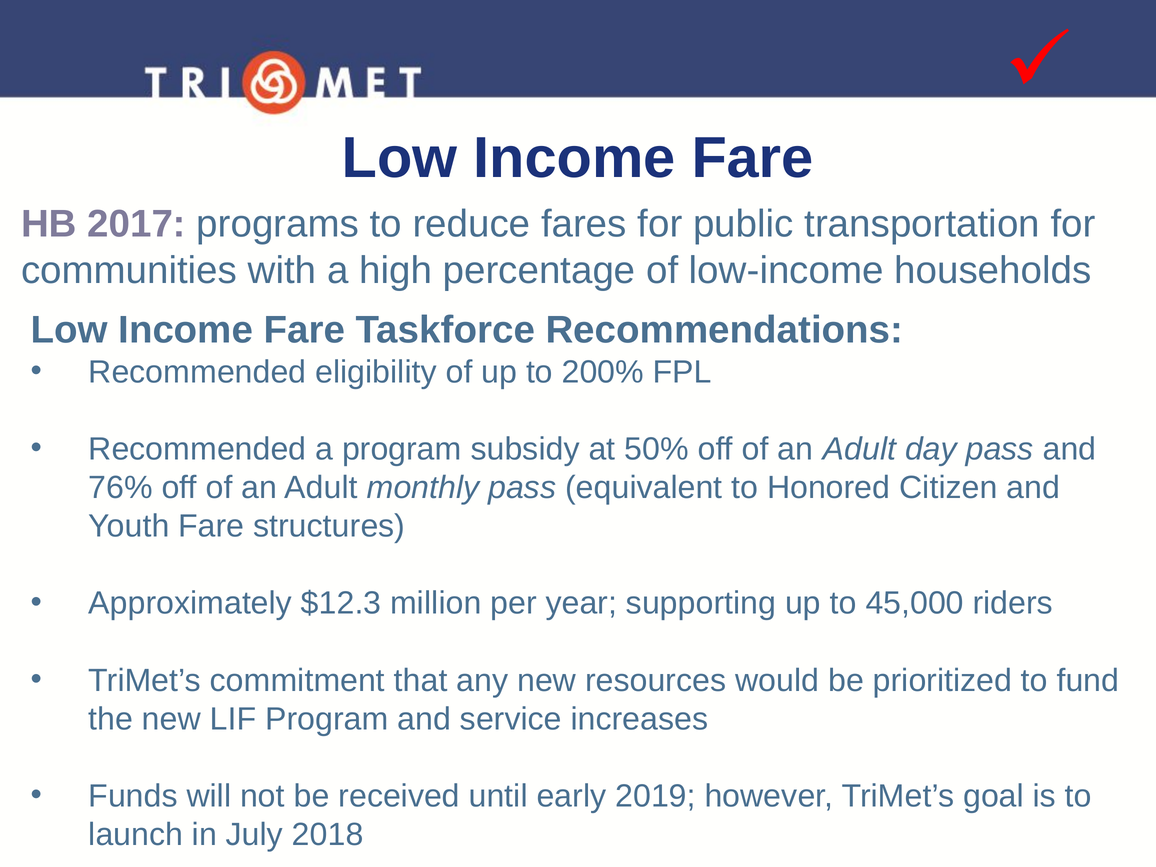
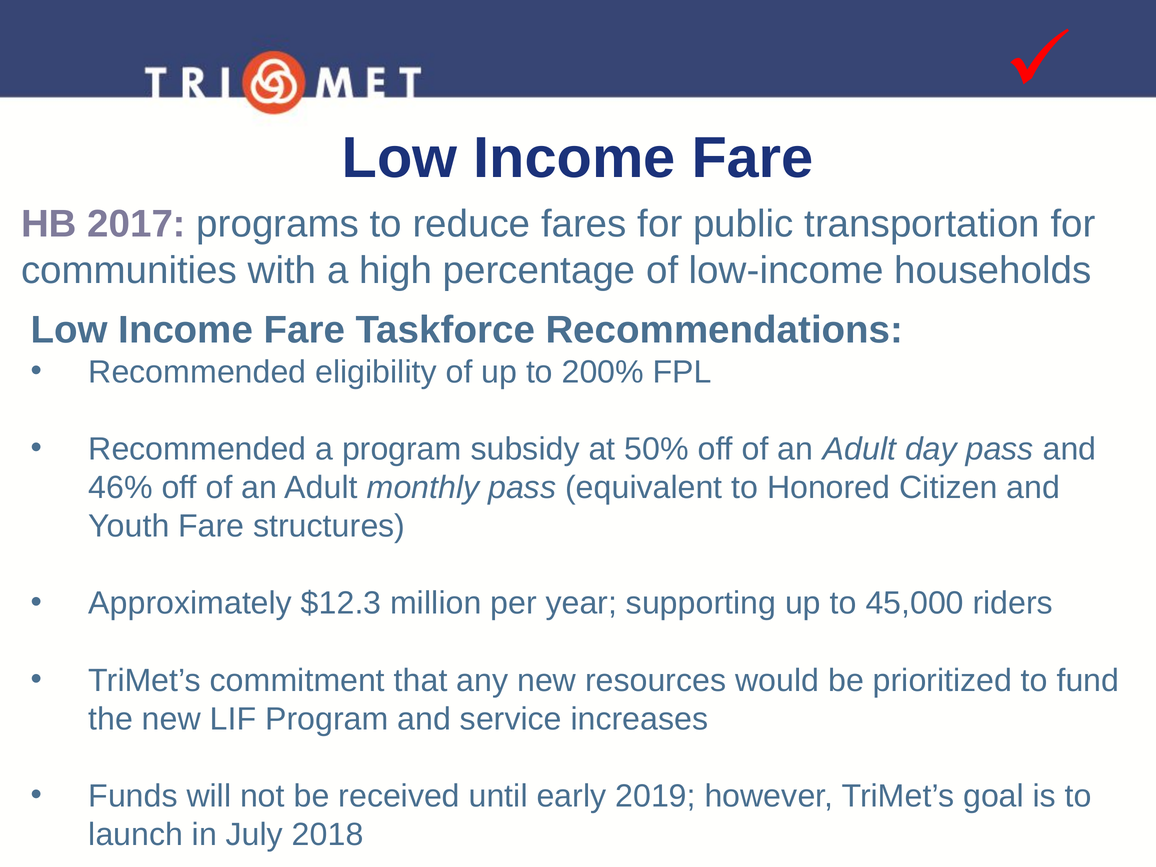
76%: 76% -> 46%
